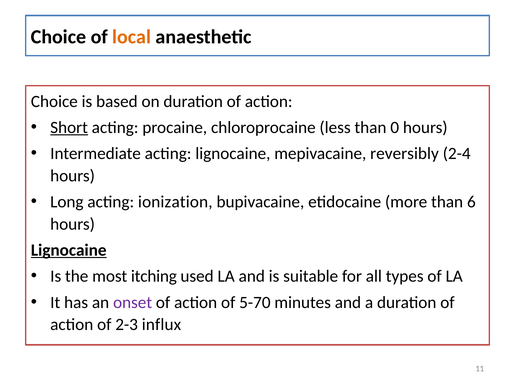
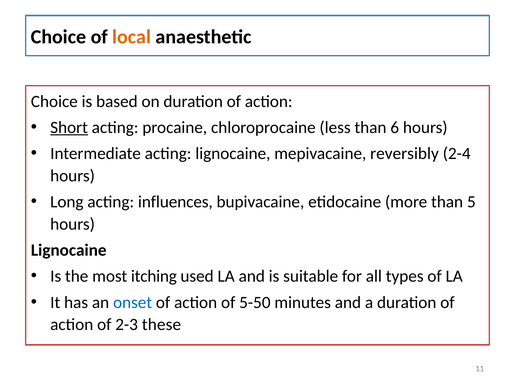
0: 0 -> 6
ionization: ionization -> influences
6: 6 -> 5
Lignocaine at (69, 250) underline: present -> none
onset colour: purple -> blue
5-70: 5-70 -> 5-50
influx: influx -> these
